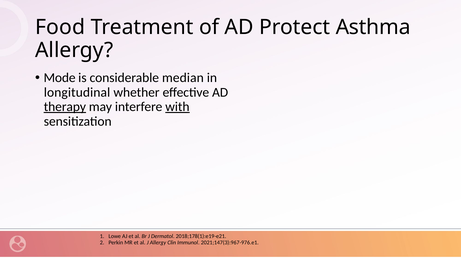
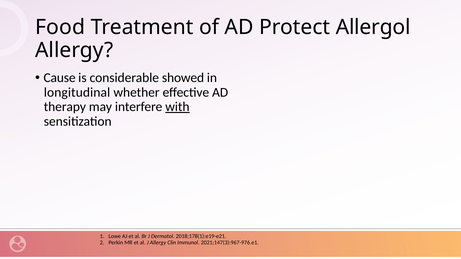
Asthma: Asthma -> Allergol
Mode: Mode -> Cause
median: median -> showed
therapy underline: present -> none
